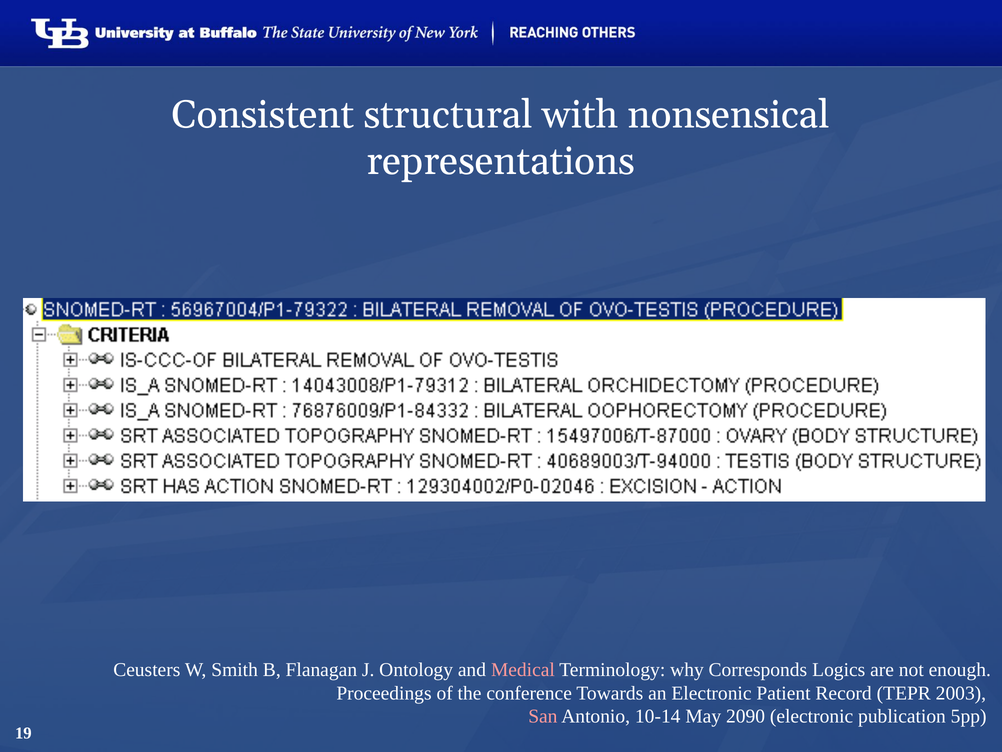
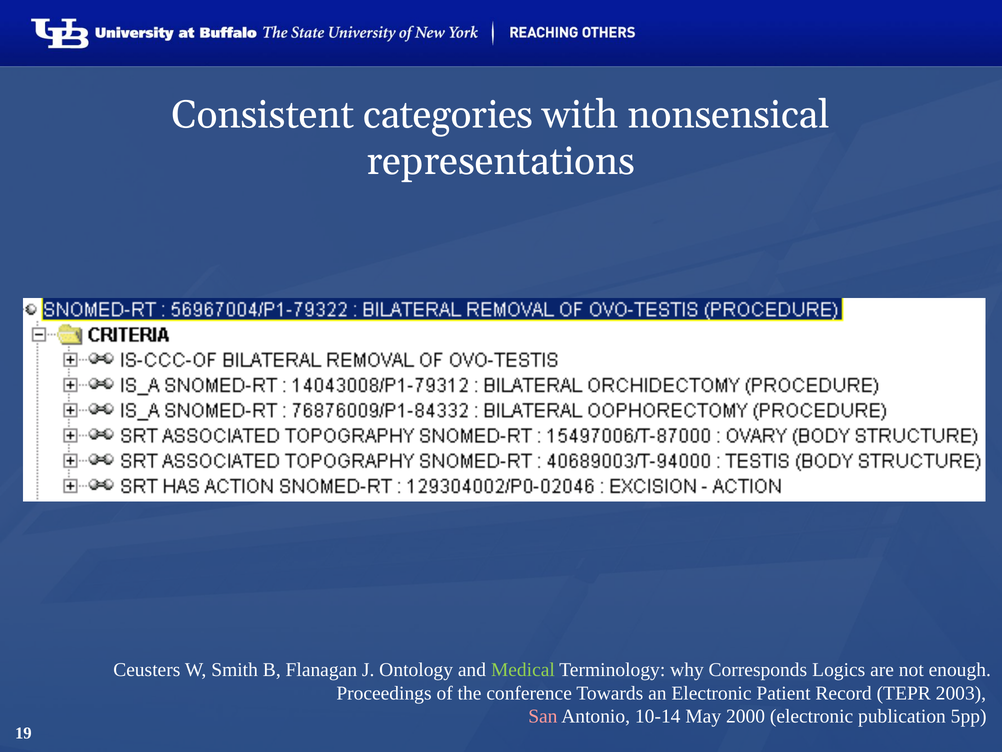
structural: structural -> categories
Medical colour: pink -> light green
2090: 2090 -> 2000
